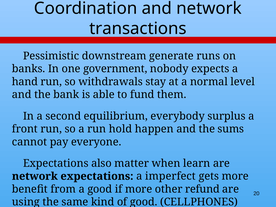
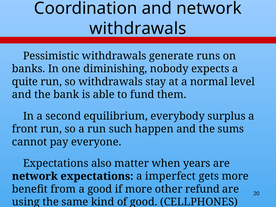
transactions at (138, 29): transactions -> withdrawals
Pessimistic downstream: downstream -> withdrawals
government: government -> diminishing
hand: hand -> quite
hold: hold -> such
learn: learn -> years
